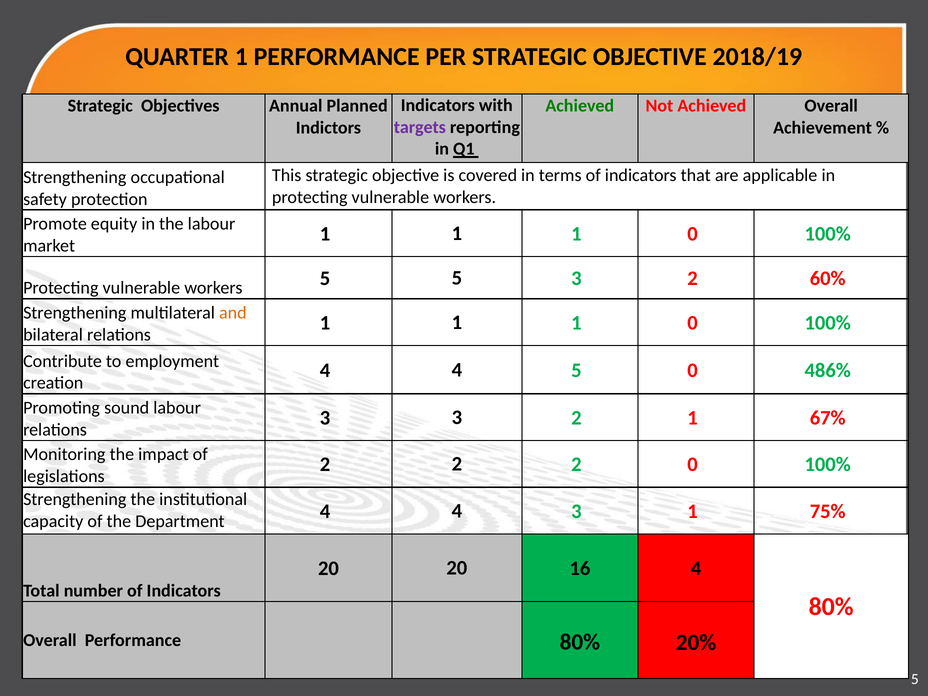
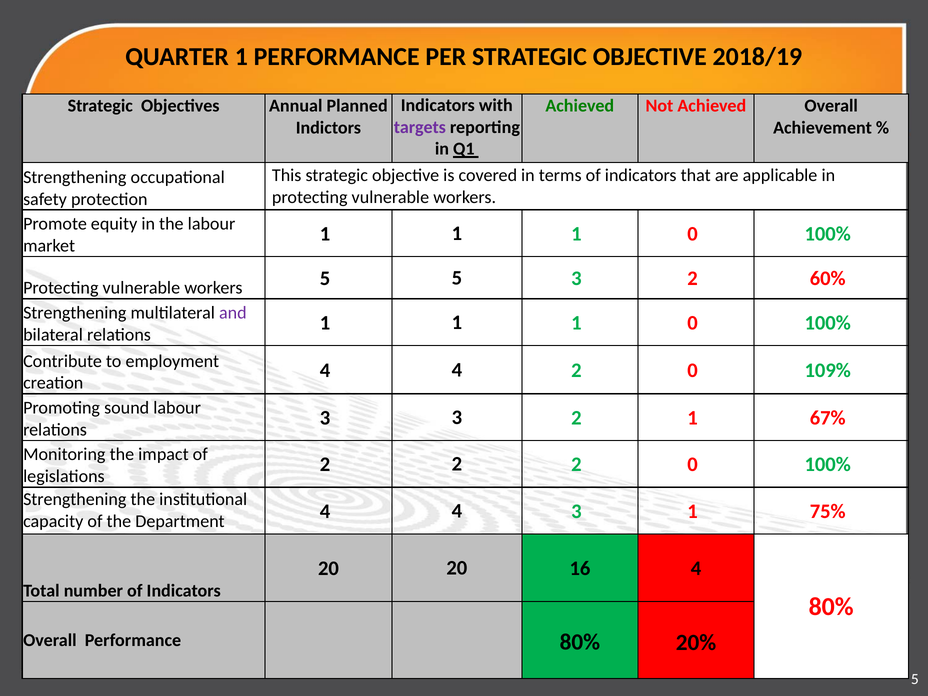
and colour: orange -> purple
4 5: 5 -> 2
486%: 486% -> 109%
